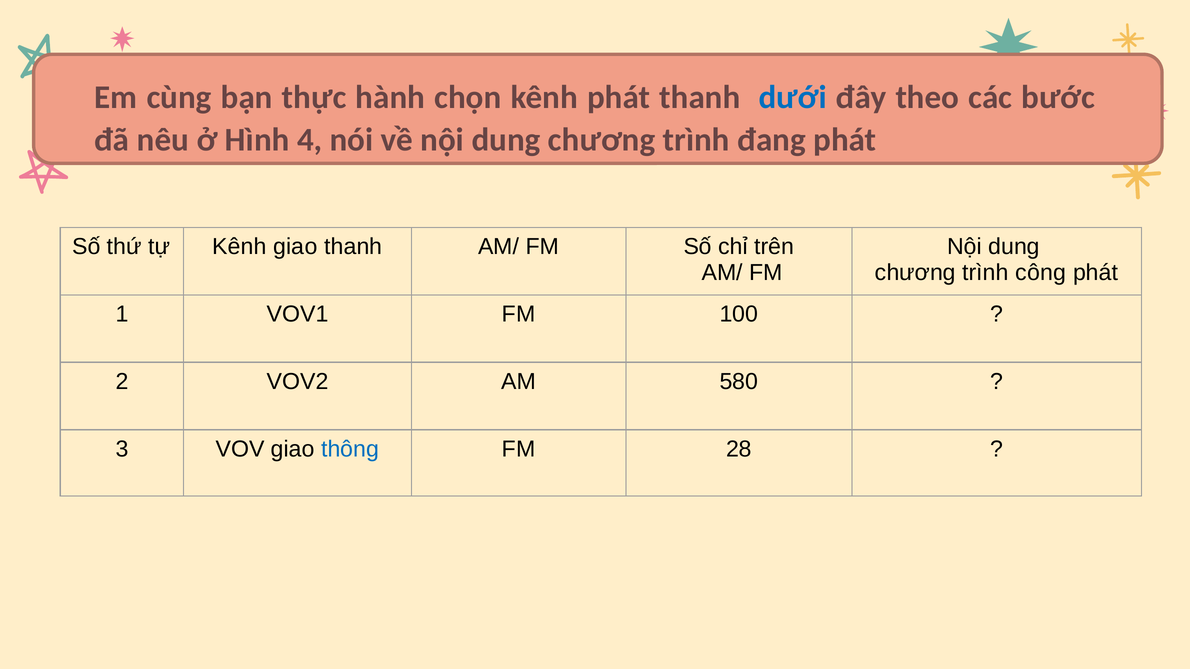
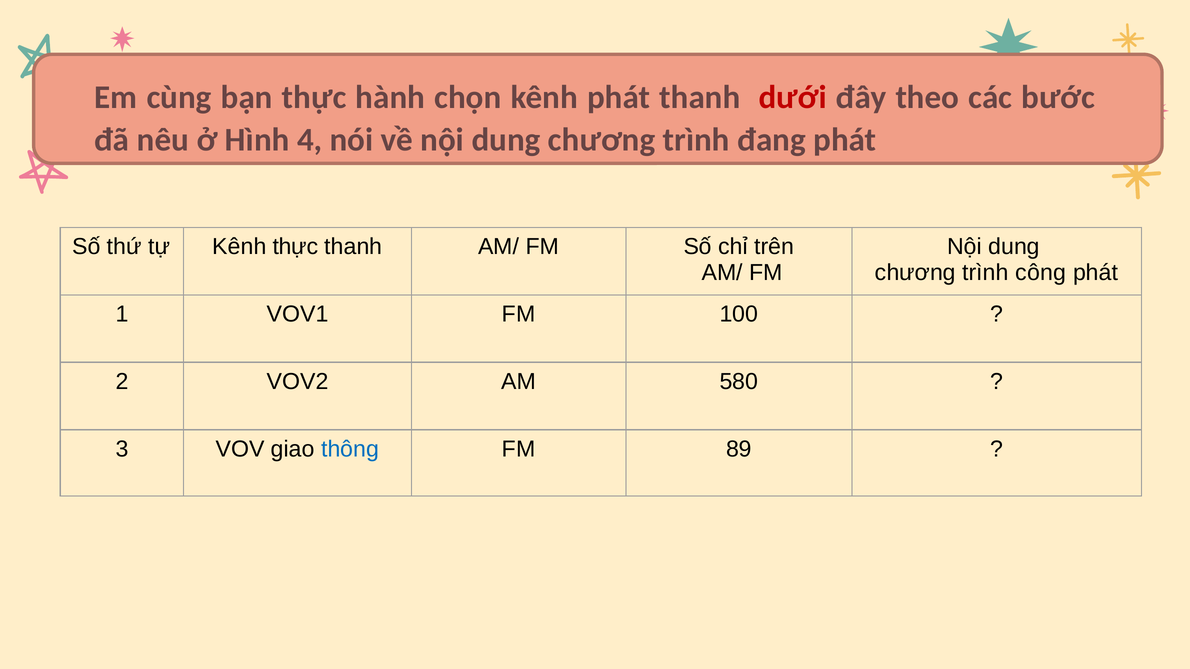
dưới colour: blue -> red
Kênh giao: giao -> thực
28: 28 -> 89
